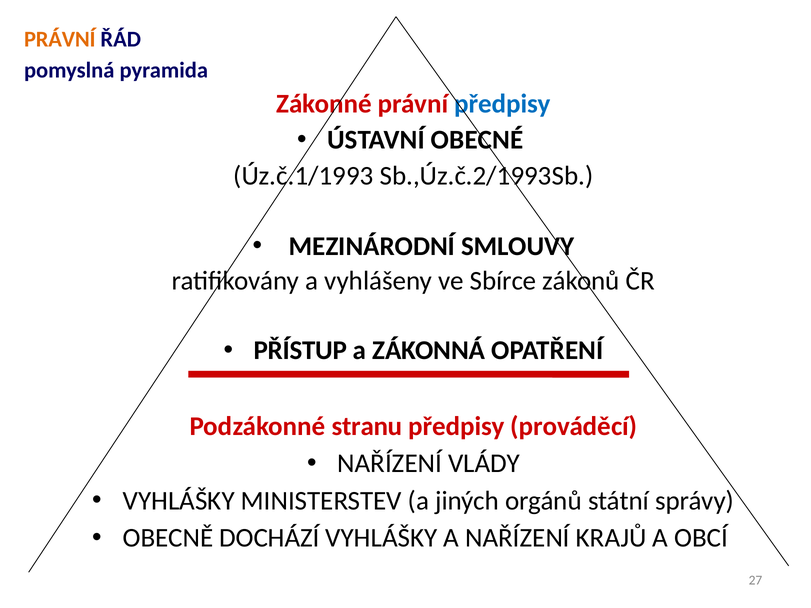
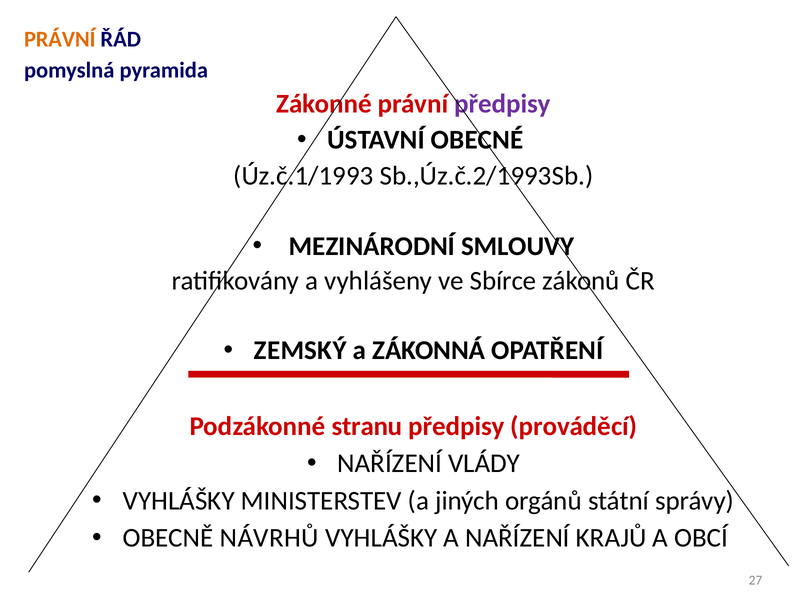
předpisy at (502, 104) colour: blue -> purple
PŘÍSTUP: PŘÍSTUP -> ZEMSKÝ
DOCHÁZÍ: DOCHÁZÍ -> NÁVRHŮ
